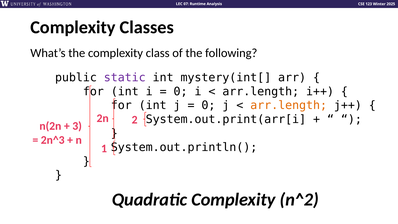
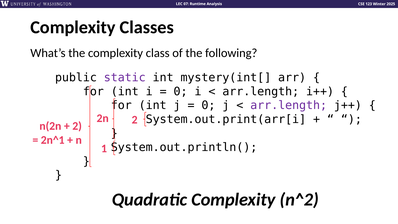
arr.length at (289, 105) colour: orange -> purple
3 at (77, 126): 3 -> 2
2n^3: 2n^3 -> 2n^1
